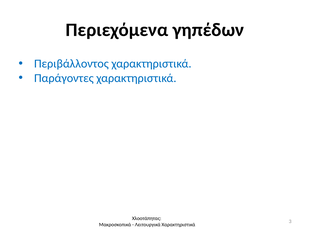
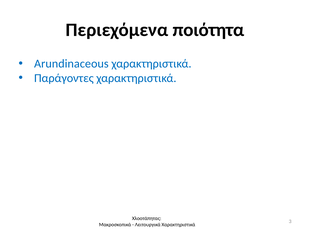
γηπέδων: γηπέδων -> ποιότητα
Περιβάλλοντος: Περιβάλλοντος -> Arundinaceous
